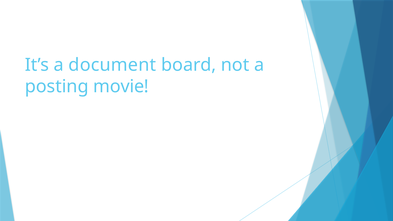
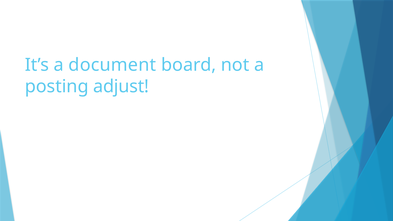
movie: movie -> adjust
